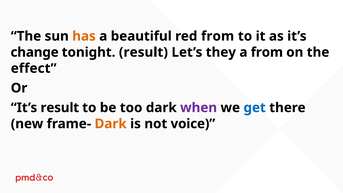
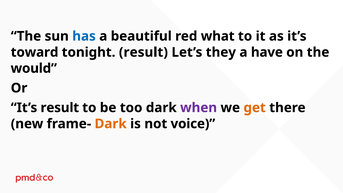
has colour: orange -> blue
red from: from -> what
change: change -> toward
a from: from -> have
effect: effect -> would
get colour: blue -> orange
